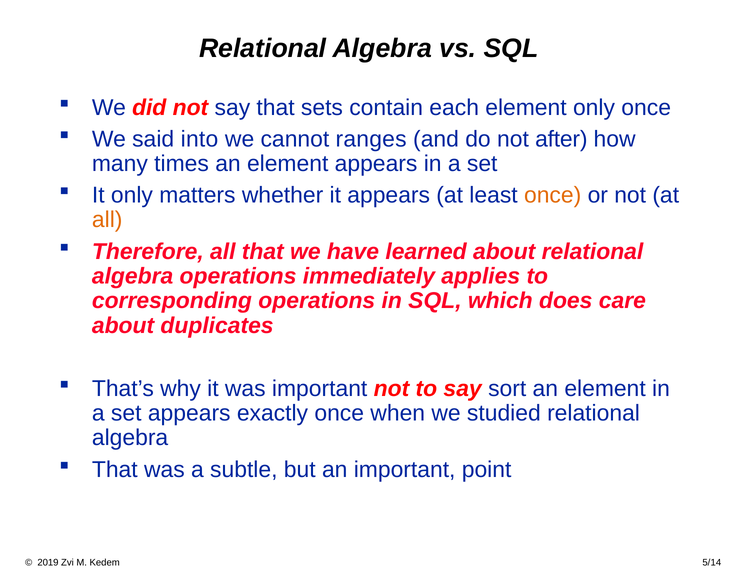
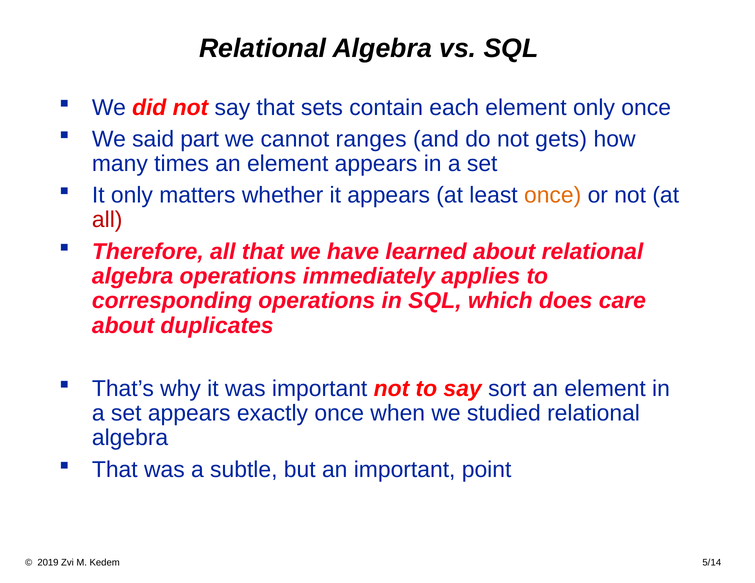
into: into -> part
after: after -> gets
all at (107, 220) colour: orange -> red
